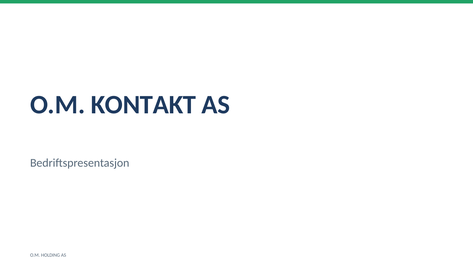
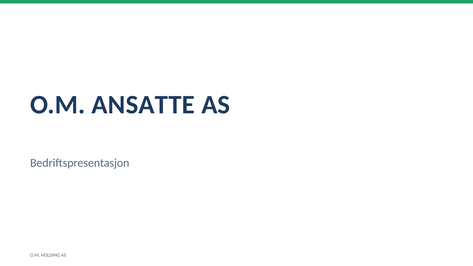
KONTAKT: KONTAKT -> ANSATTE
